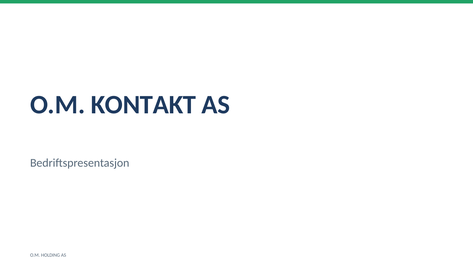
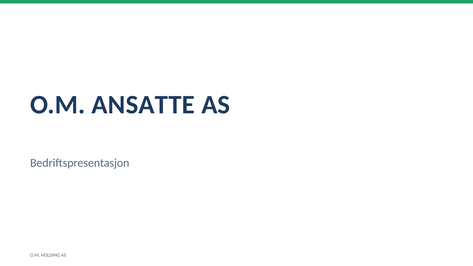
KONTAKT: KONTAKT -> ANSATTE
